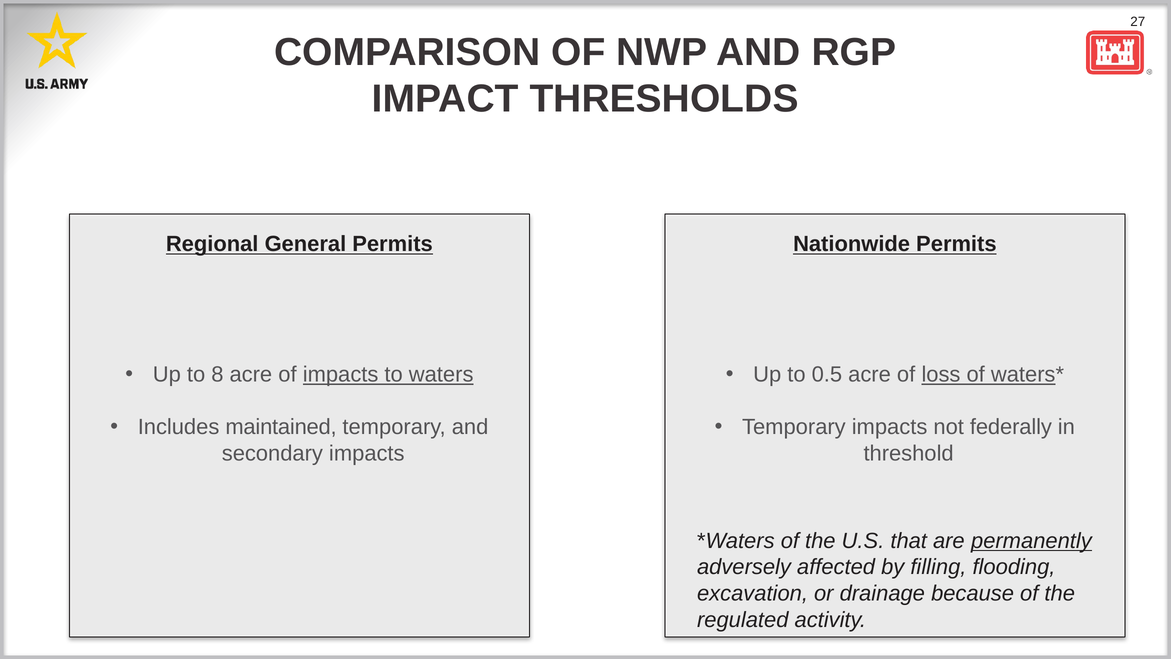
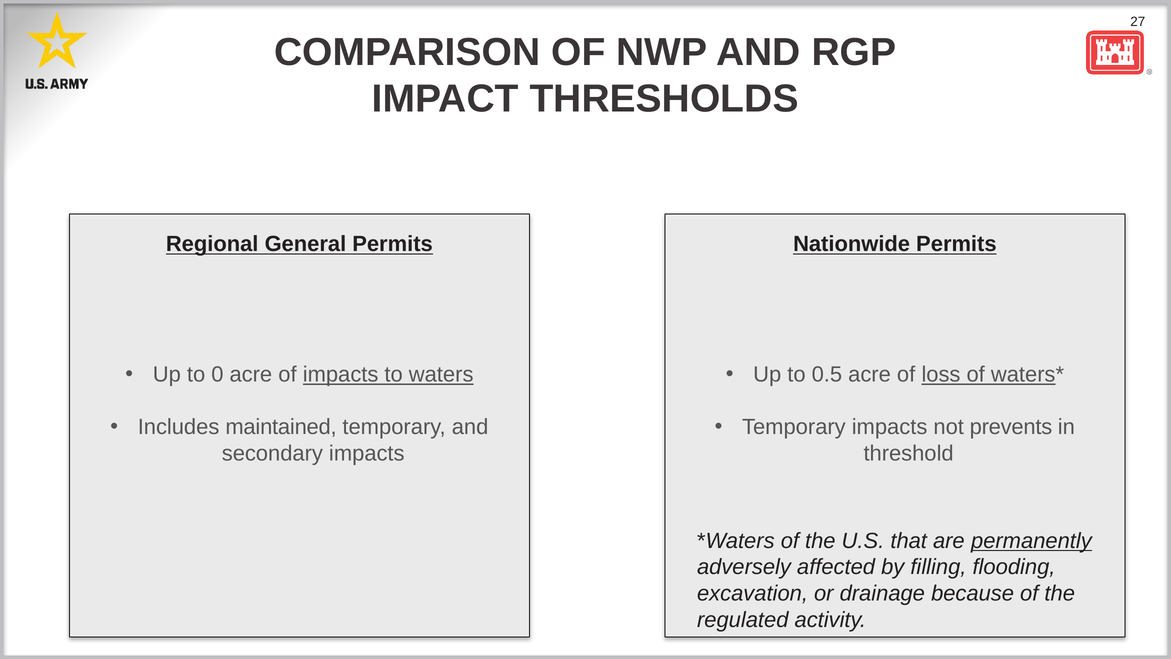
8: 8 -> 0
federally: federally -> prevents
